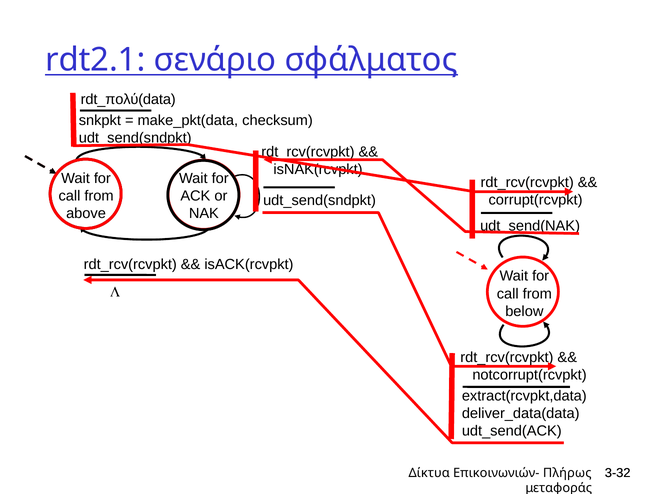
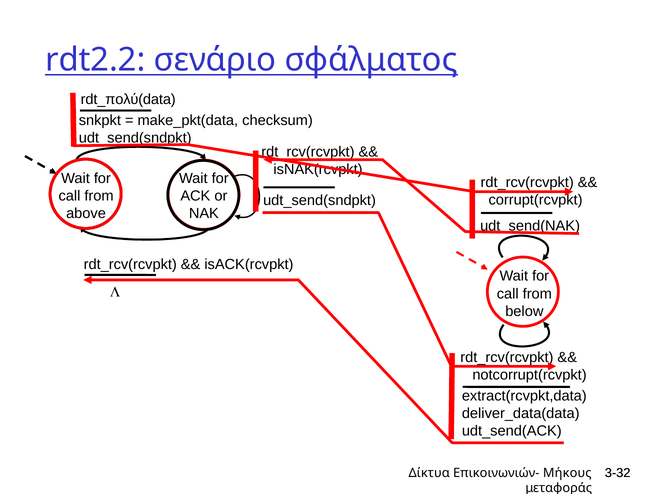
rdt2.1: rdt2.1 -> rdt2.2
Πλήρως: Πλήρως -> Μήκους
